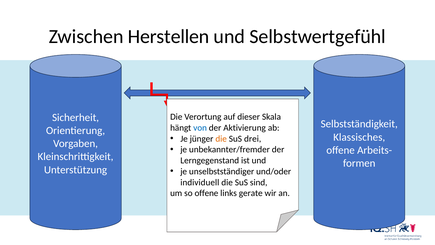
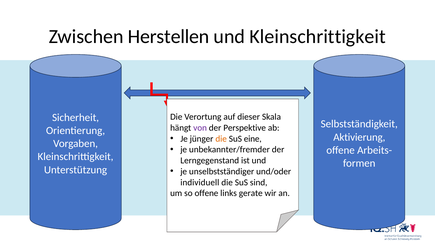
und Selbstwertgefühl: Selbstwertgefühl -> Kleinschrittigkeit
von colour: blue -> purple
Aktivierung: Aktivierung -> Perspektive
Klassisches: Klassisches -> Aktivierung
drei: drei -> eine
